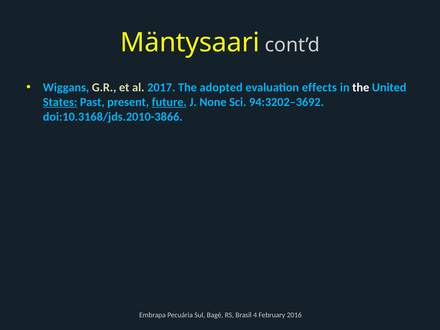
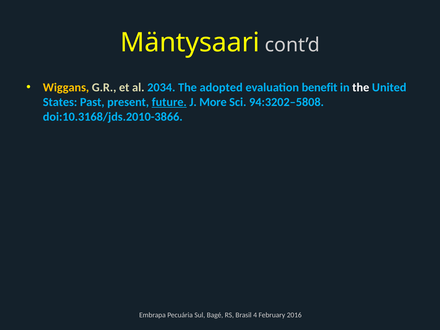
Wiggans colour: light blue -> yellow
2017: 2017 -> 2034
effects: effects -> benefit
States underline: present -> none
None: None -> More
94:3202–3692: 94:3202–3692 -> 94:3202–5808
